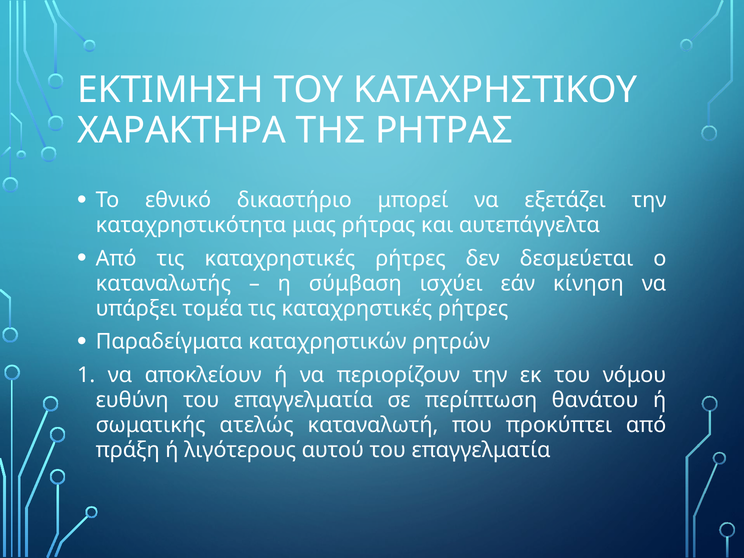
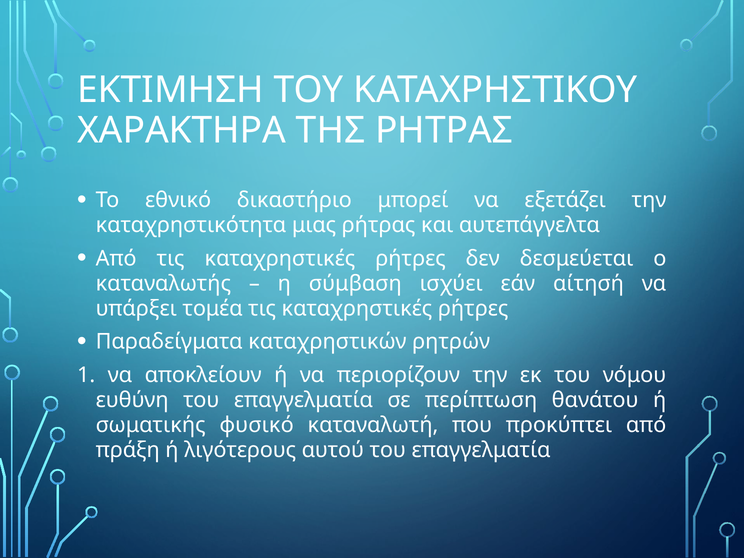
κίνηση: κίνηση -> αίτησή
ατελώς: ατελώς -> φυσικό
